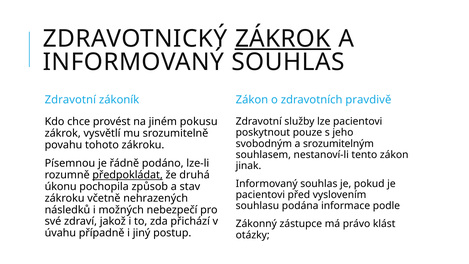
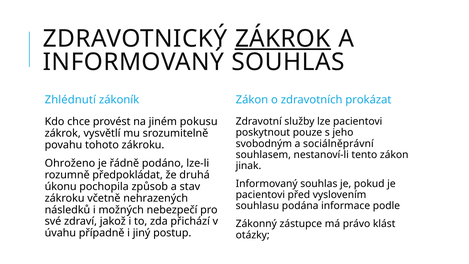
Zdravotní at (70, 100): Zdravotní -> Zhlédnutí
pravdivě: pravdivě -> prokázat
srozumitelným: srozumitelným -> sociálněprávní
Písemnou: Písemnou -> Ohroženo
předpokládat underline: present -> none
